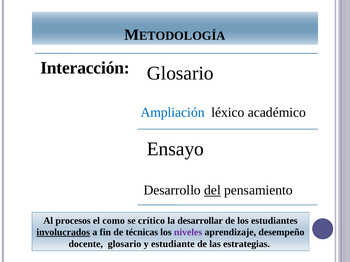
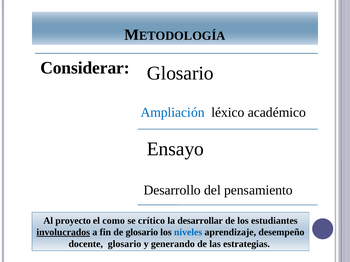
Interacción: Interacción -> Considerar
del underline: present -> none
procesos: procesos -> proyecto
de técnicas: técnicas -> glosario
niveles colour: purple -> blue
estudiante: estudiante -> generando
